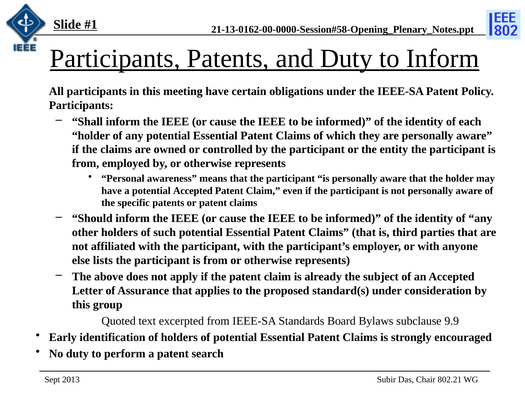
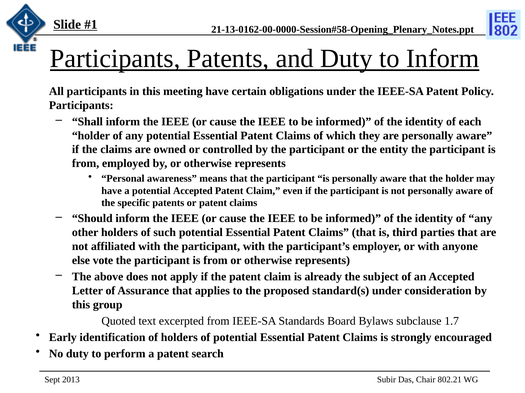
lists: lists -> vote
9.9: 9.9 -> 1.7
